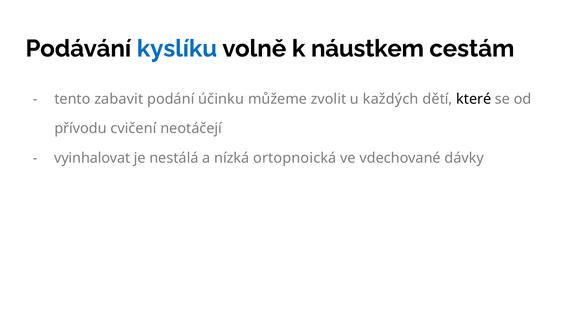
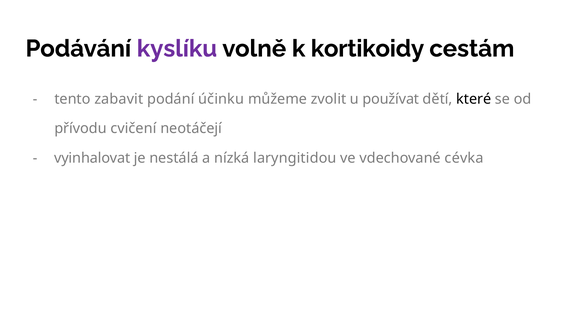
kyslíku colour: blue -> purple
náustkem: náustkem -> kortikoidy
každých: každých -> používat
ortopnoická: ortopnoická -> laryngitidou
dávky: dávky -> cévka
